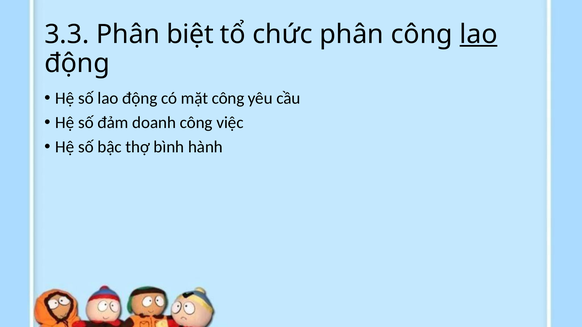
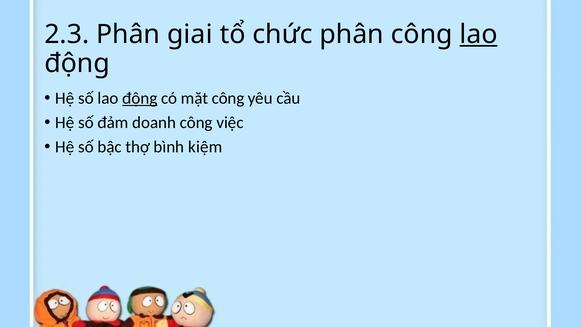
3.3: 3.3 -> 2.3
biệt: biệt -> giai
động at (140, 98) underline: none -> present
hành: hành -> kiệm
